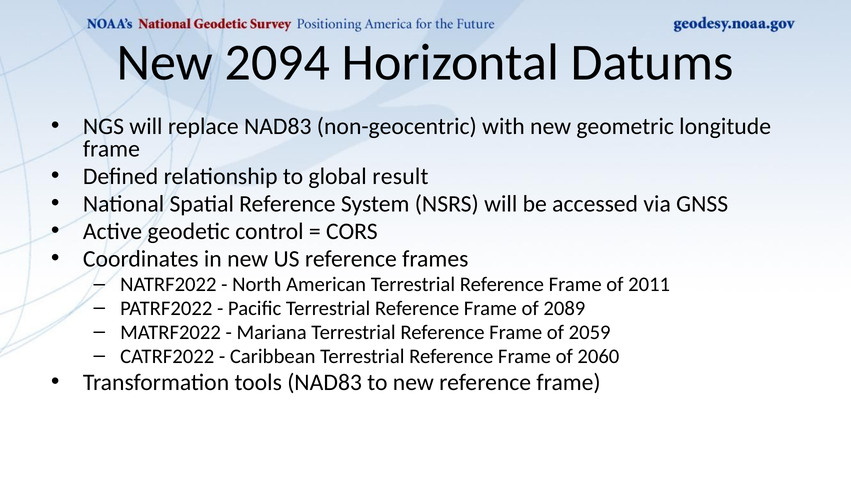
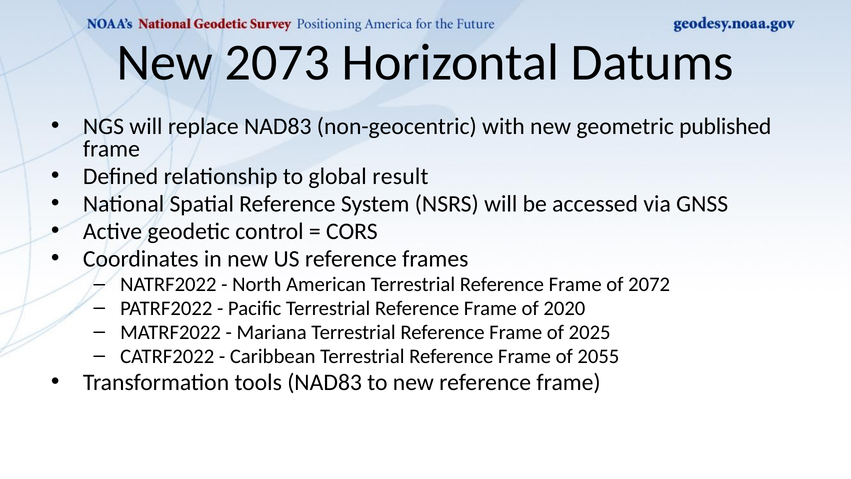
2094: 2094 -> 2073
longitude: longitude -> published
2011: 2011 -> 2072
2089: 2089 -> 2020
2059: 2059 -> 2025
2060: 2060 -> 2055
